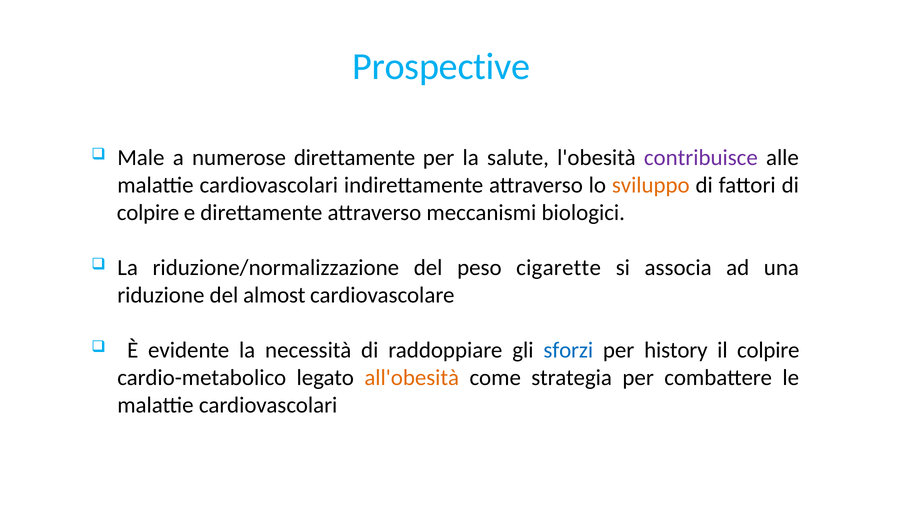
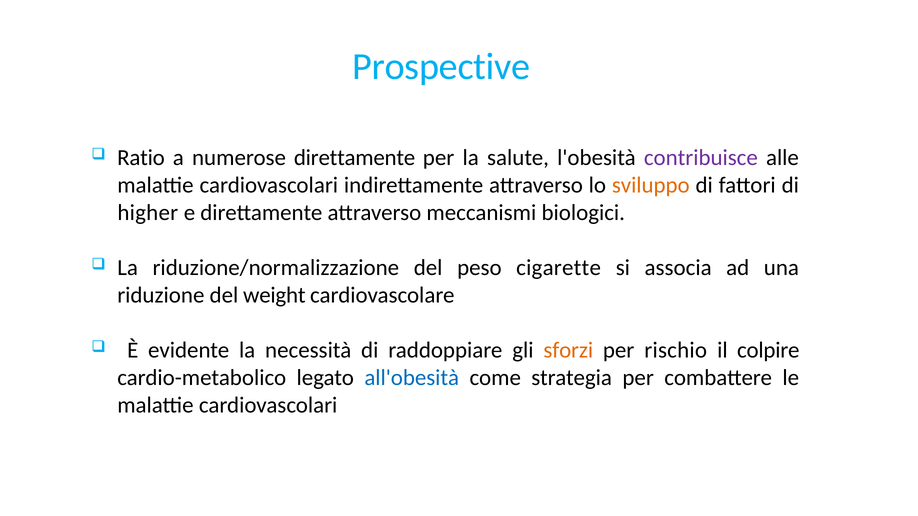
Male: Male -> Ratio
colpire at (148, 213): colpire -> higher
almost: almost -> weight
sforzi colour: blue -> orange
history: history -> rischio
all'obesità colour: orange -> blue
